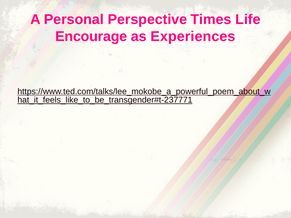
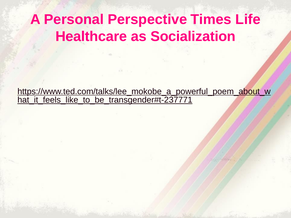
Encourage: Encourage -> Healthcare
Experiences: Experiences -> Socialization
